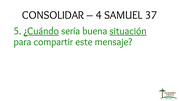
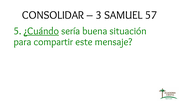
4: 4 -> 3
37: 37 -> 57
situación underline: present -> none
